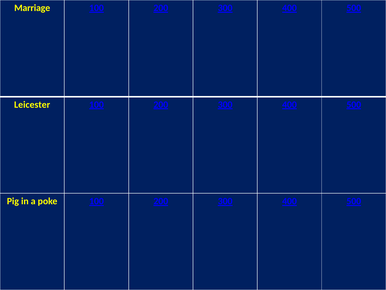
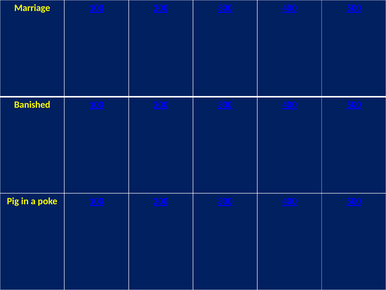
Leicester: Leicester -> Banished
